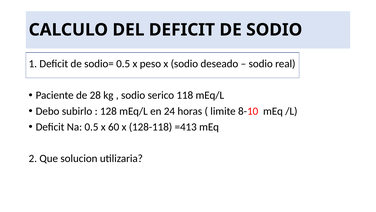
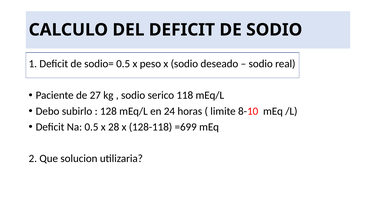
28: 28 -> 27
60: 60 -> 28
=413: =413 -> =699
